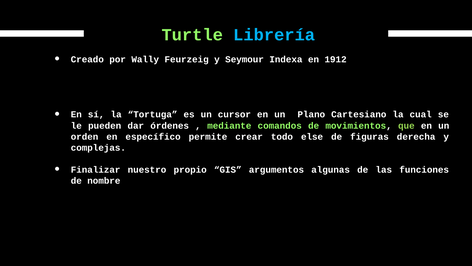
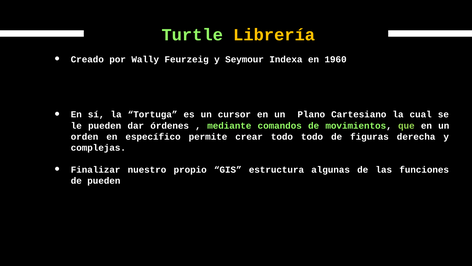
Librería colour: light blue -> yellow
1912: 1912 -> 1960
todo else: else -> todo
argumentos: argumentos -> estructura
de nombre: nombre -> pueden
